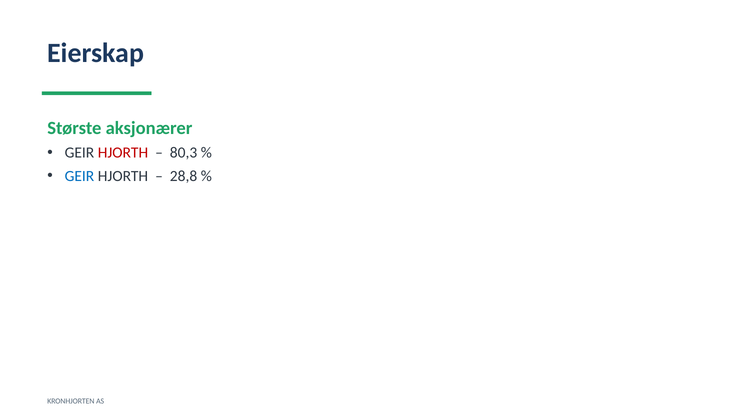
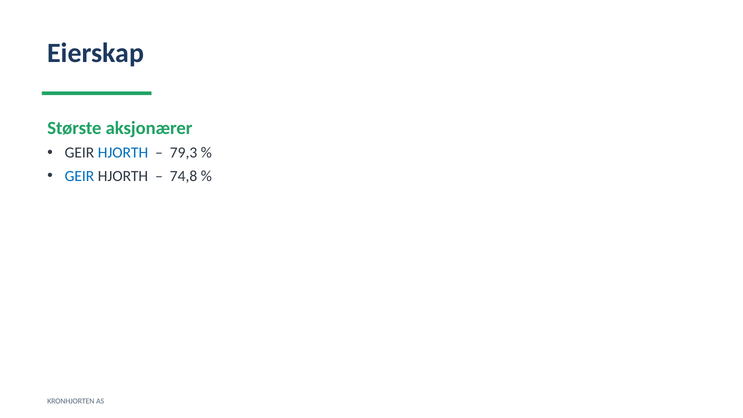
HJORTH at (123, 153) colour: red -> blue
80,3: 80,3 -> 79,3
28,8: 28,8 -> 74,8
